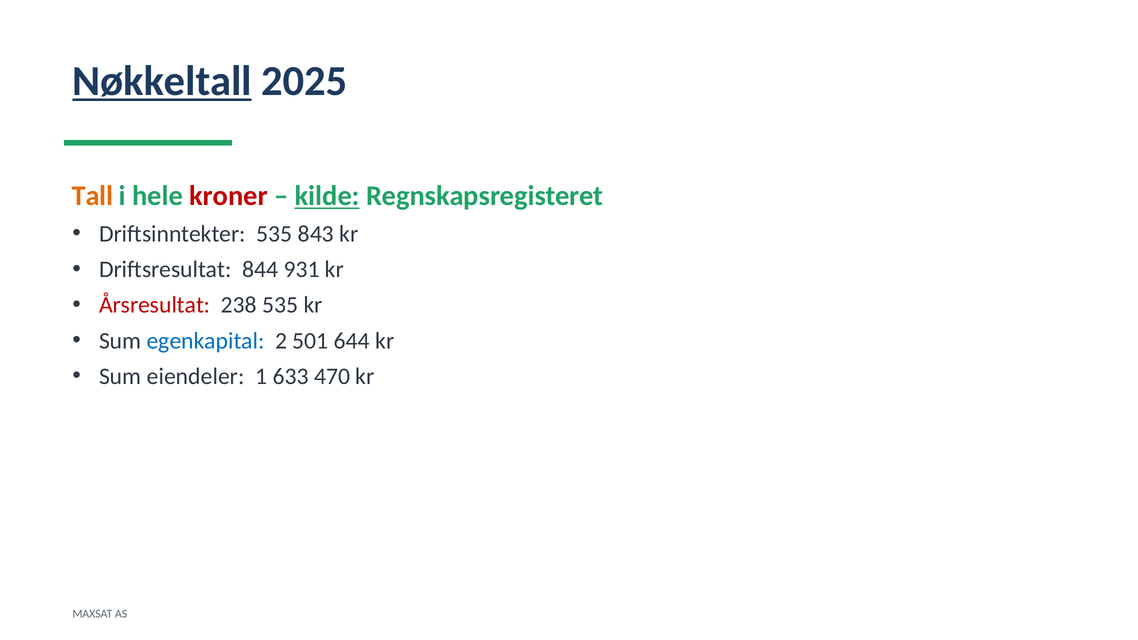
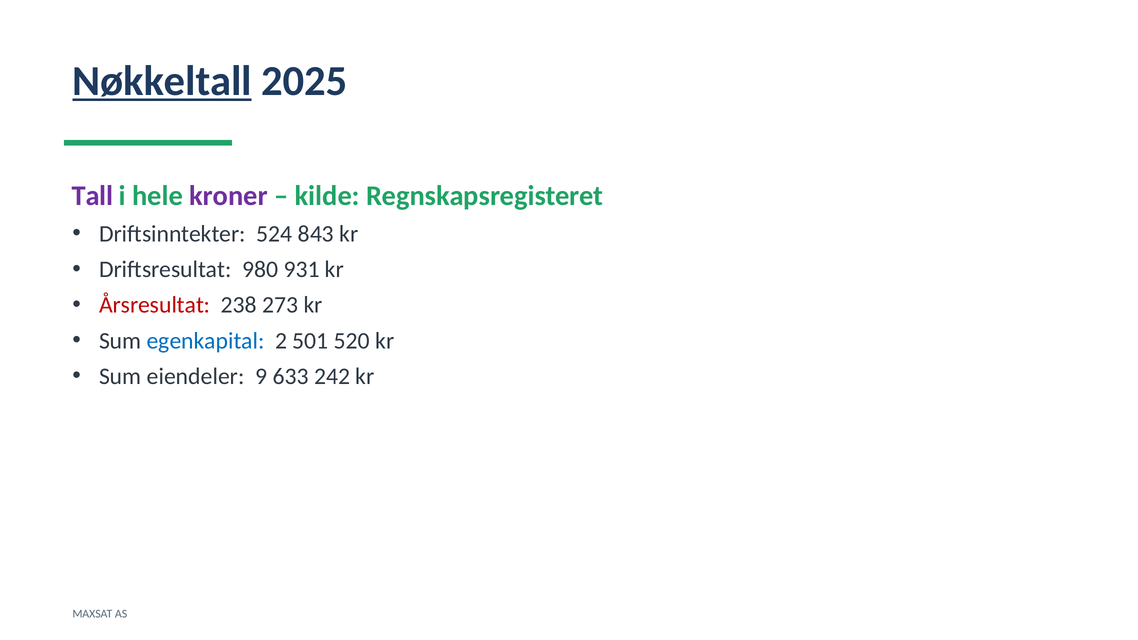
Tall colour: orange -> purple
kroner colour: red -> purple
kilde underline: present -> none
Driftsinntekter 535: 535 -> 524
844: 844 -> 980
238 535: 535 -> 273
644: 644 -> 520
1: 1 -> 9
470: 470 -> 242
